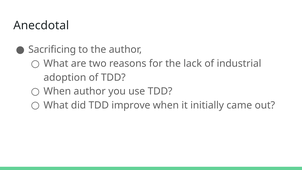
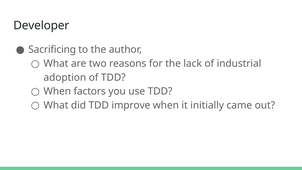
Anecdotal: Anecdotal -> Developer
When author: author -> factors
